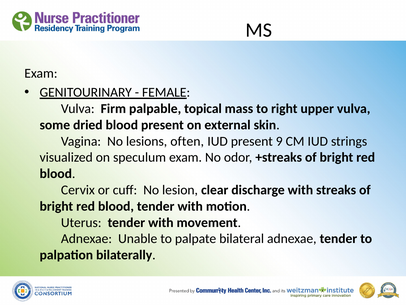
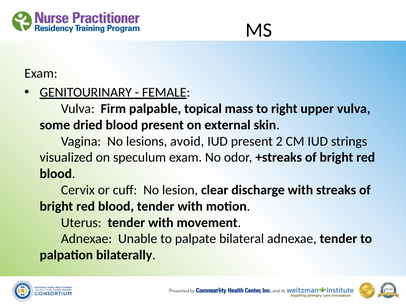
often: often -> avoid
9: 9 -> 2
